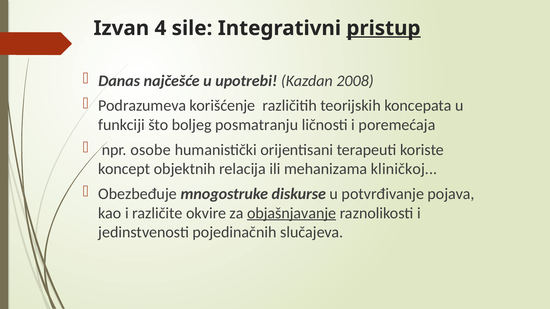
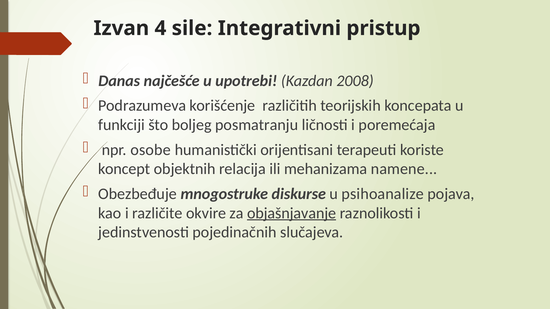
pristup underline: present -> none
kliničkoj: kliničkoj -> namene
potvrđivanje: potvrđivanje -> psihoanalize
